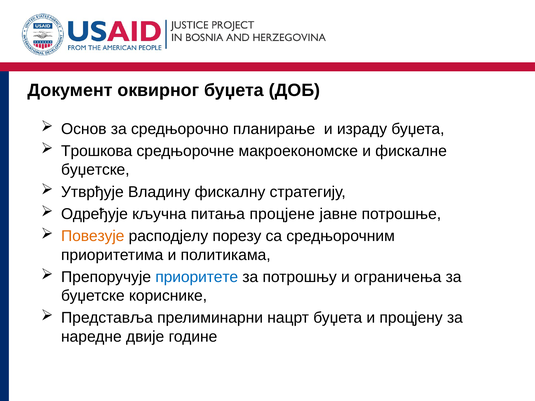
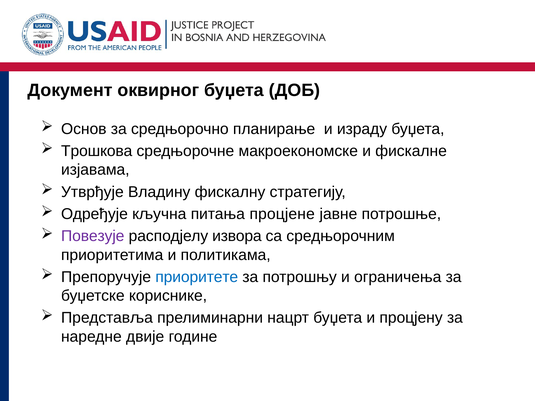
буџетске at (95, 170): буџетске -> изјавама
Повезује colour: orange -> purple
порезу: порезу -> извора
